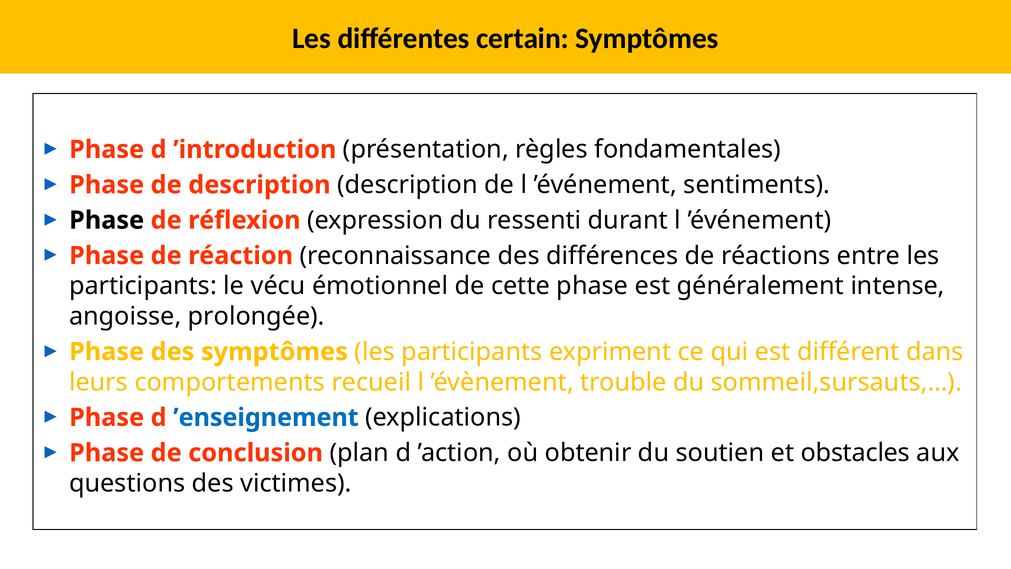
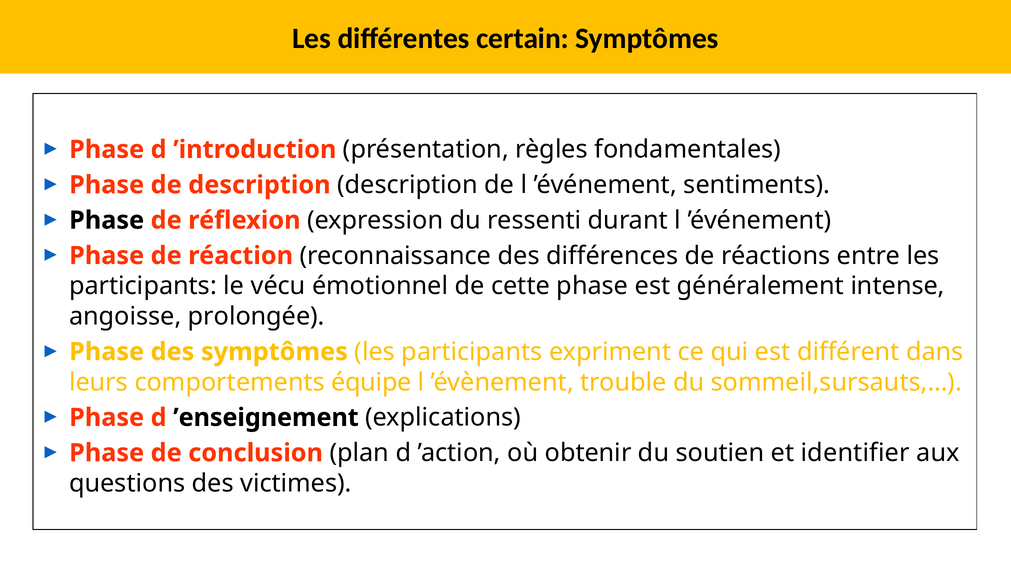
recueil: recueil -> équipe
’enseignement colour: blue -> black
obstacles: obstacles -> identifier
